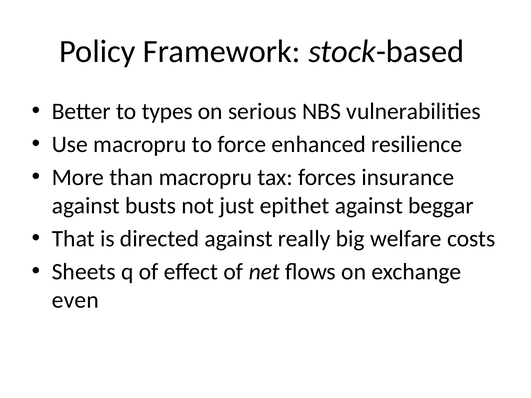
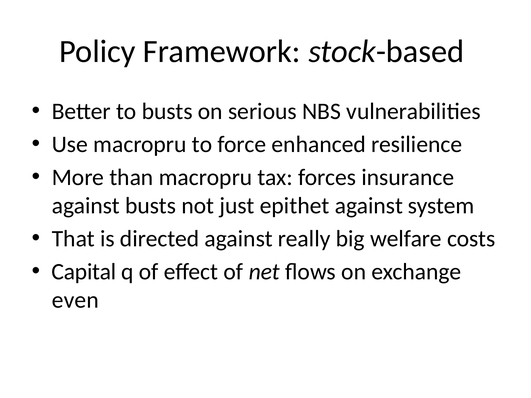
to types: types -> busts
beggar: beggar -> system
Sheets: Sheets -> Capital
